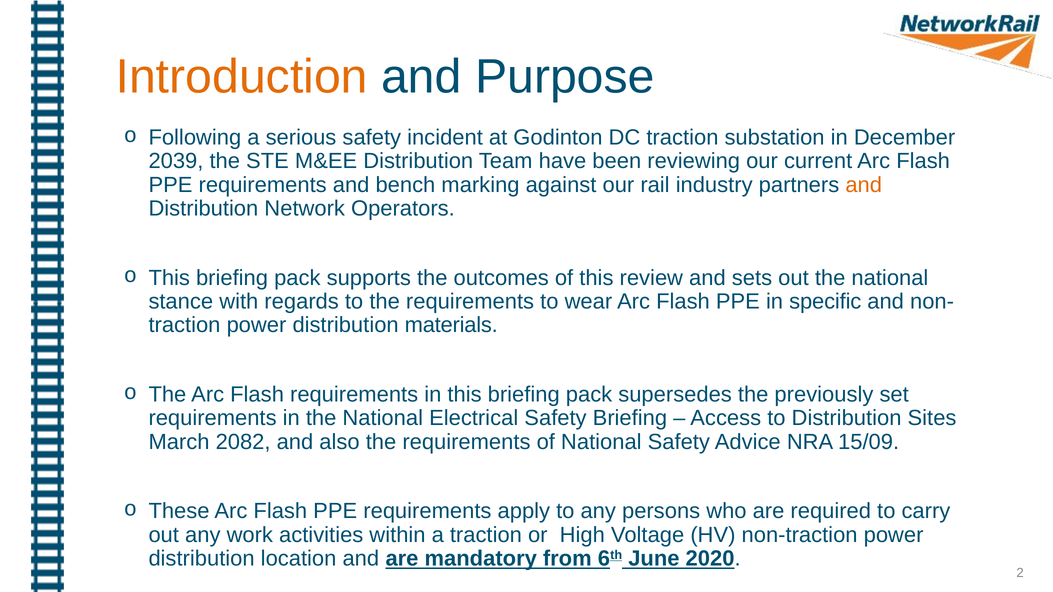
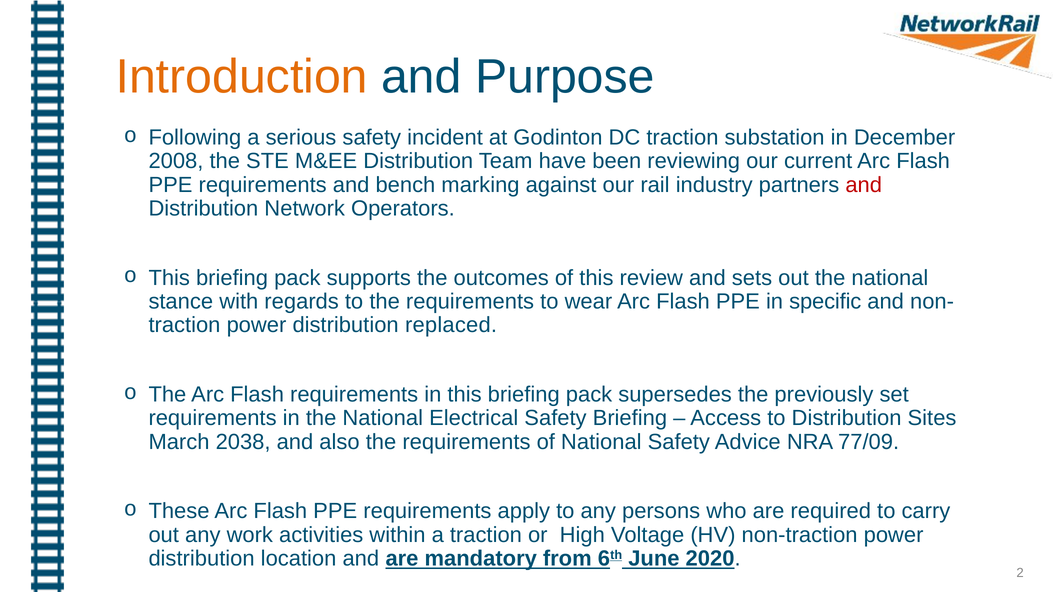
2039: 2039 -> 2008
and at (864, 185) colour: orange -> red
materials: materials -> replaced
2082: 2082 -> 2038
15/09: 15/09 -> 77/09
